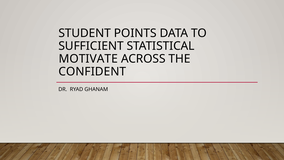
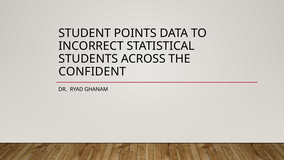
SUFFICIENT: SUFFICIENT -> INCORRECT
MOTIVATE: MOTIVATE -> STUDENTS
